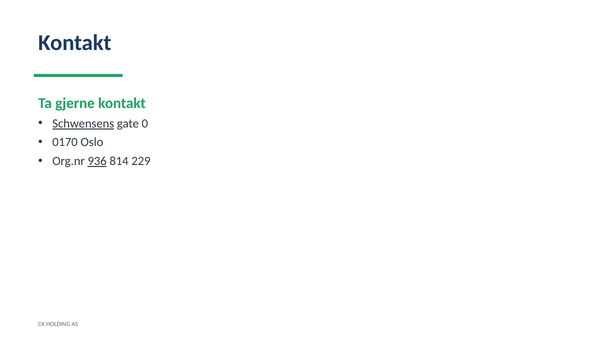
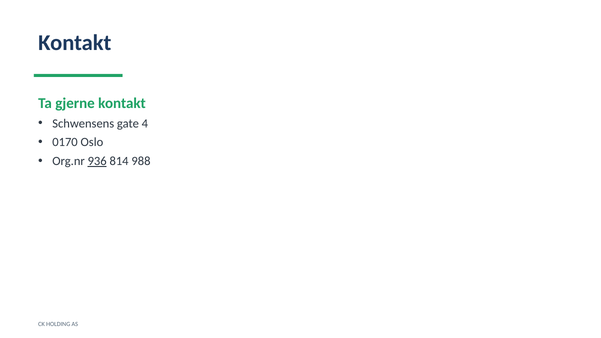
Schwensens underline: present -> none
0: 0 -> 4
229: 229 -> 988
